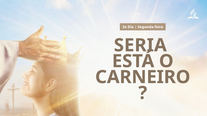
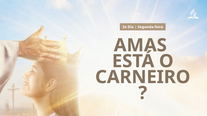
SERIA: SERIA -> AMAS
